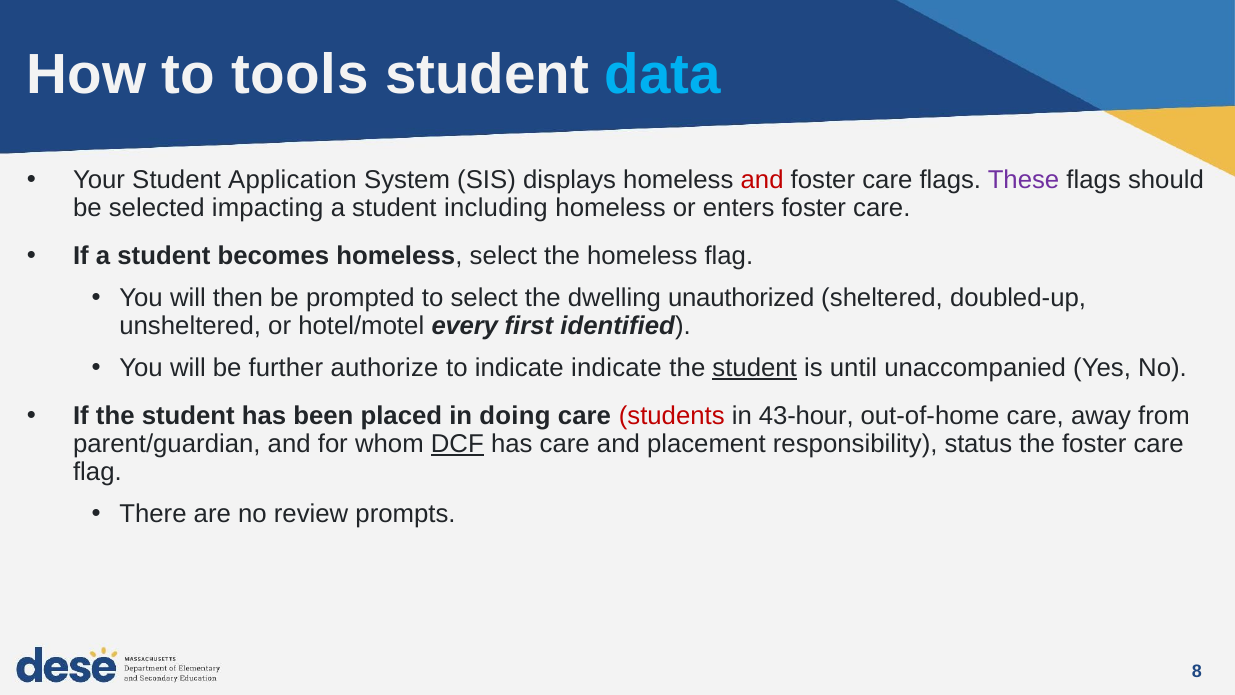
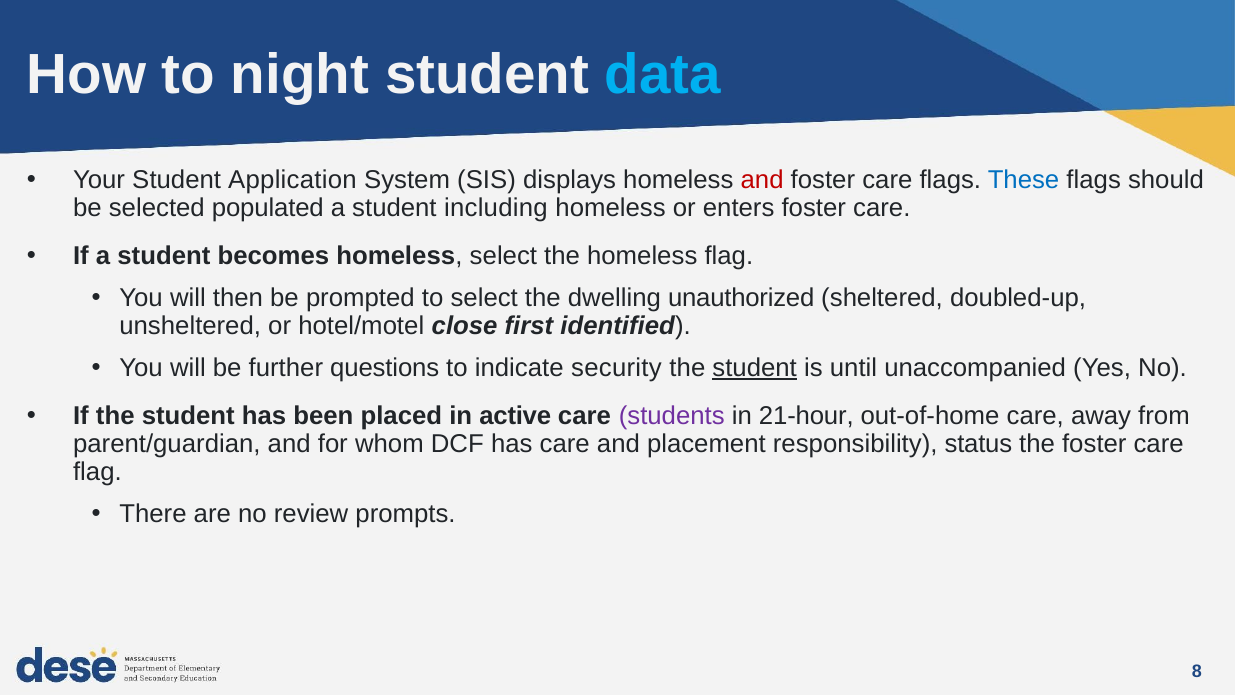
tools: tools -> night
These colour: purple -> blue
impacting: impacting -> populated
every: every -> close
authorize: authorize -> questions
indicate indicate: indicate -> security
doing: doing -> active
students colour: red -> purple
43-hour: 43-hour -> 21-hour
DCF underline: present -> none
